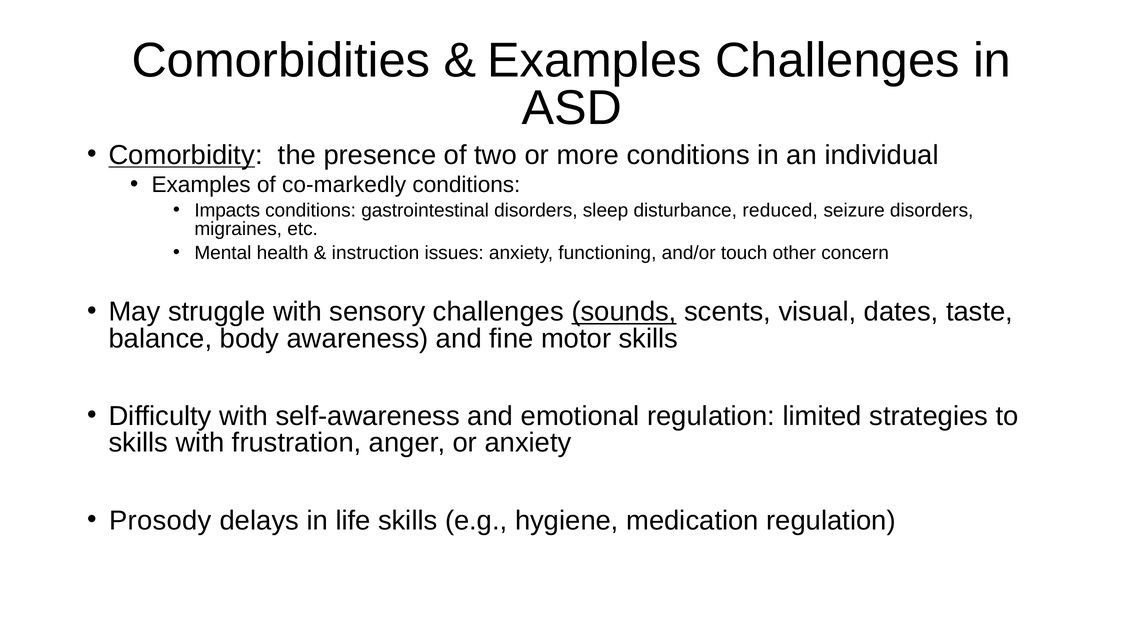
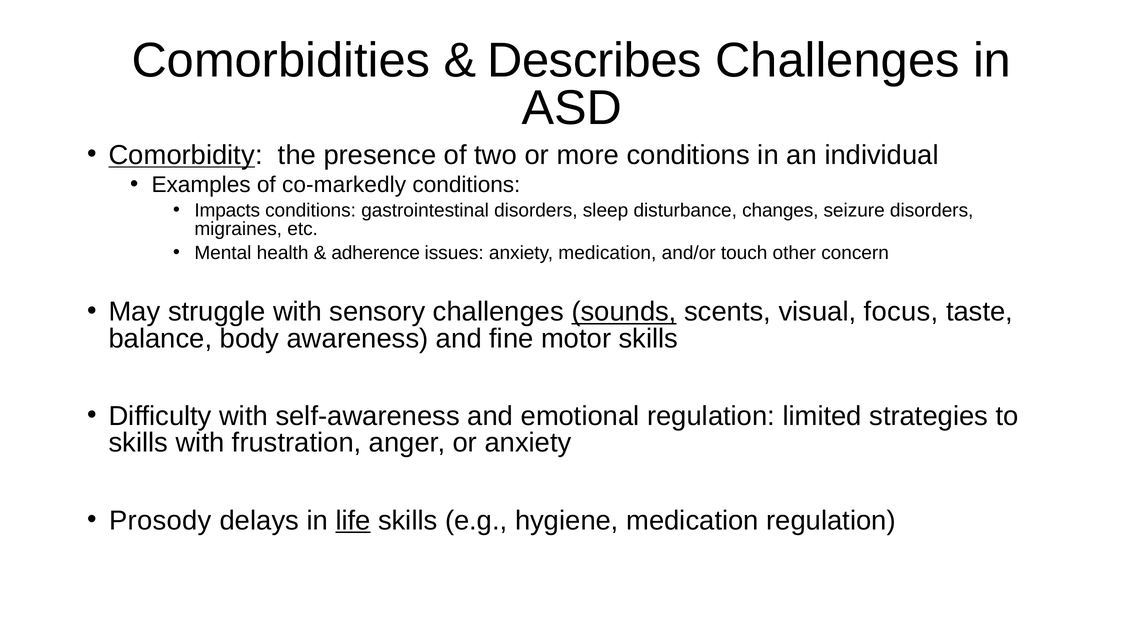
Examples at (594, 61): Examples -> Describes
reduced: reduced -> changes
instruction: instruction -> adherence
anxiety functioning: functioning -> medication
dates: dates -> focus
life underline: none -> present
